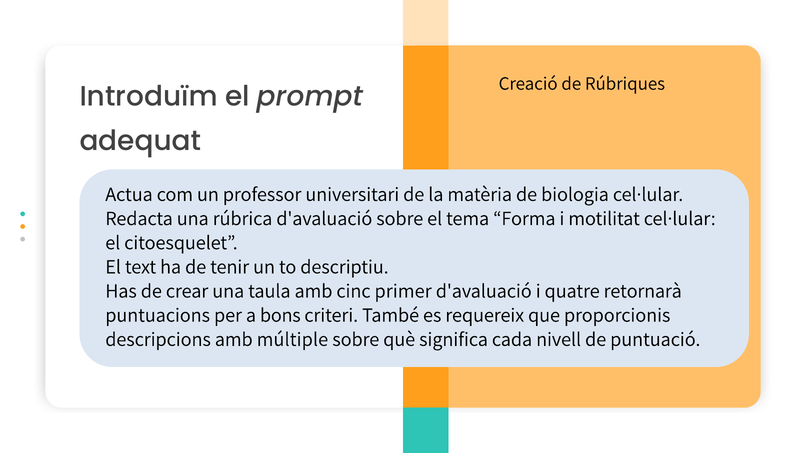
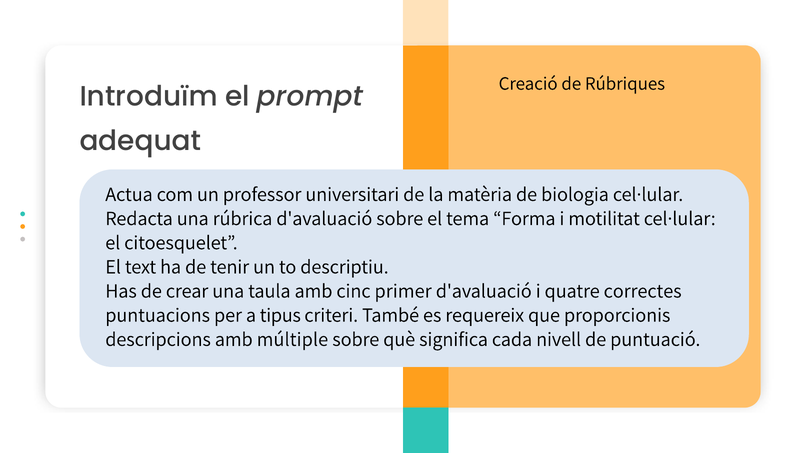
retornarà: retornarà -> correctes
bons: bons -> tipus
